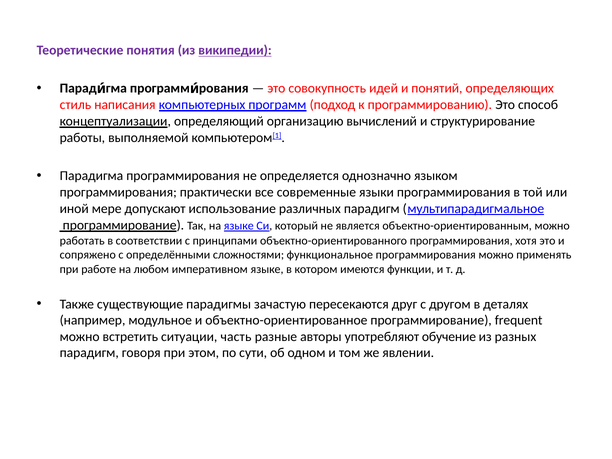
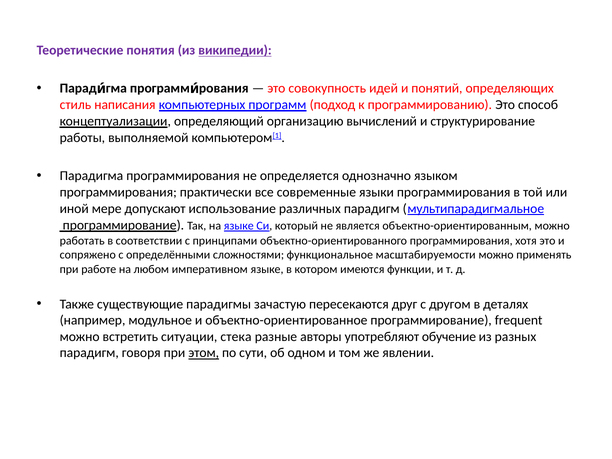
функциональное программирования: программирования -> масштабируемости
часть: часть -> стека
этом underline: none -> present
